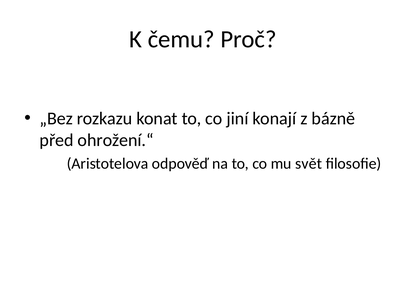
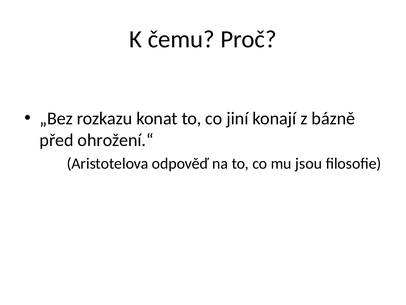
svět: svět -> jsou
